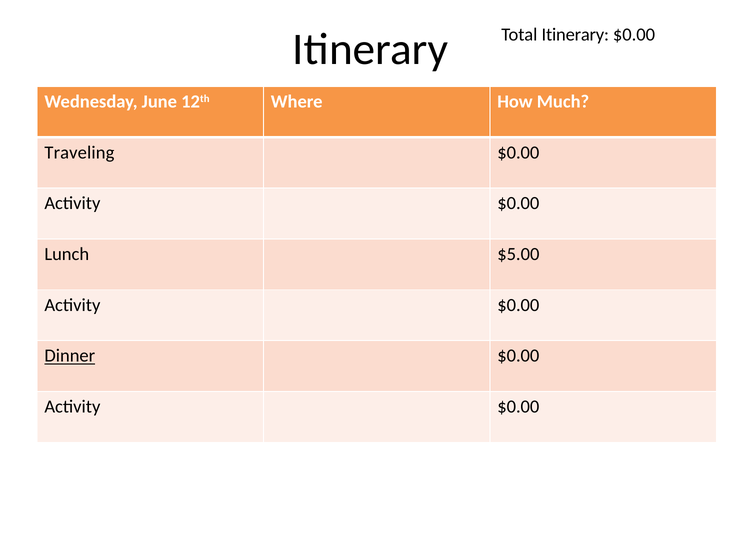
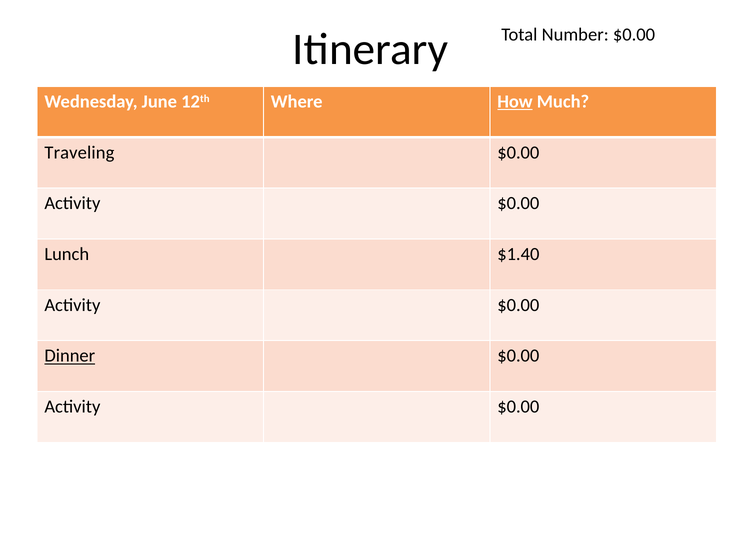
Total Itinerary: Itinerary -> Number
How underline: none -> present
$5.00: $5.00 -> $1.40
